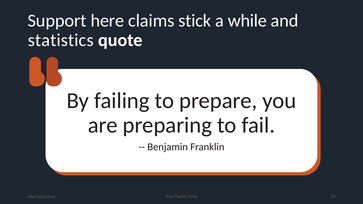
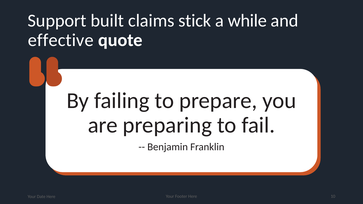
Support here: here -> built
statistics: statistics -> effective
